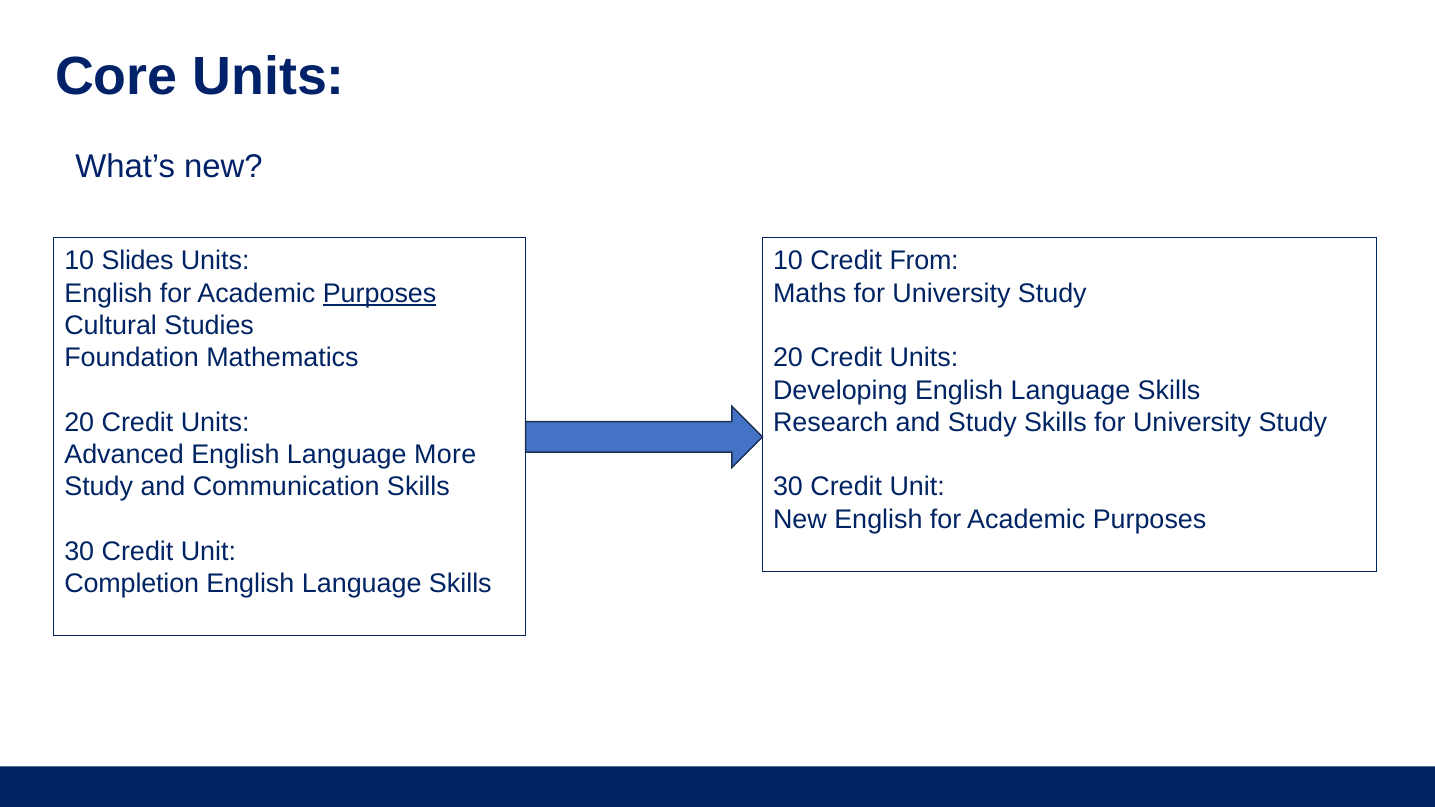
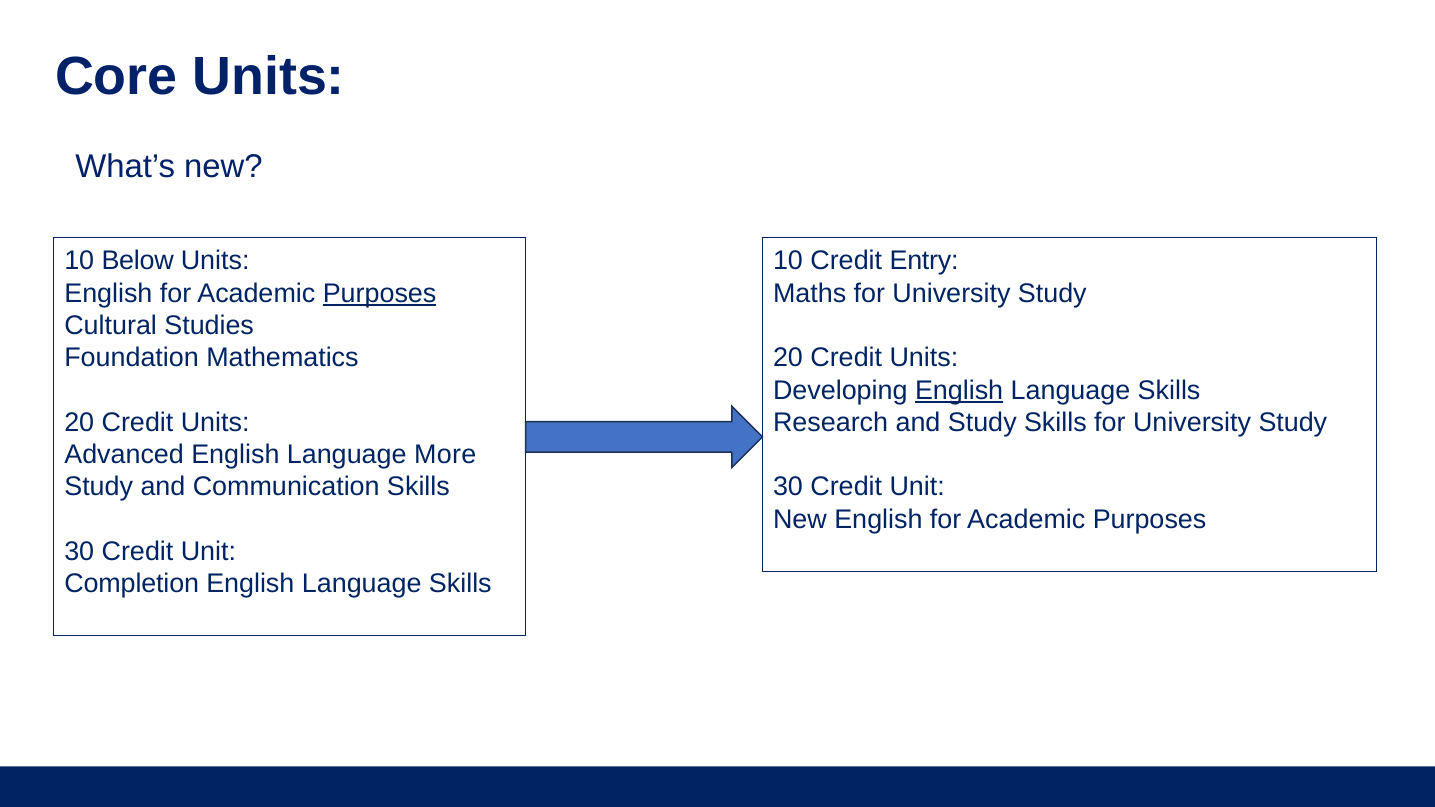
Slides: Slides -> Below
From: From -> Entry
English at (959, 390) underline: none -> present
